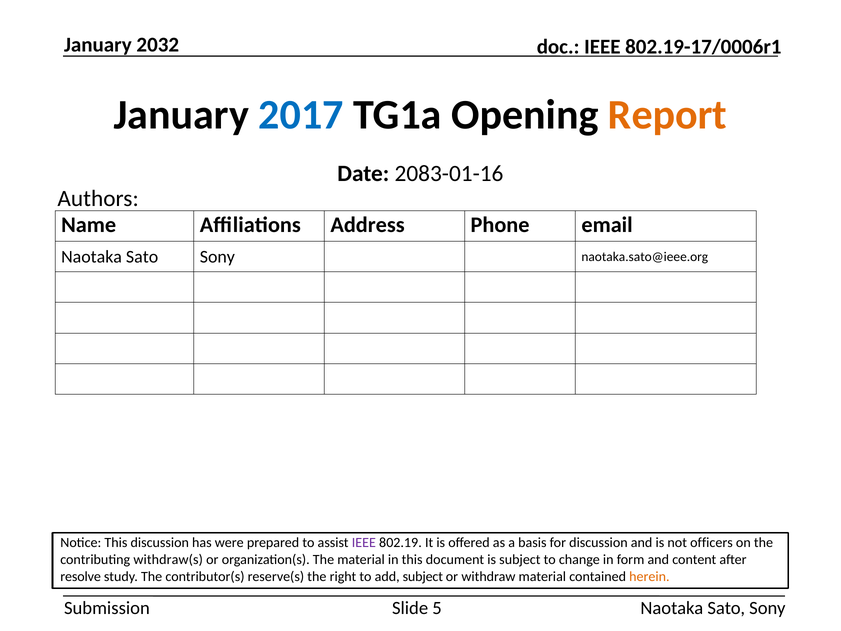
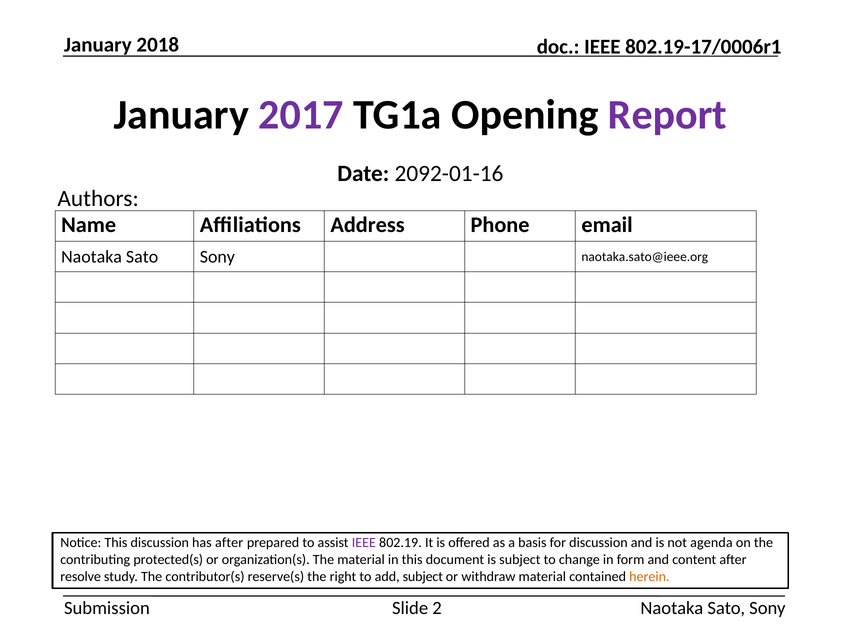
2032: 2032 -> 2018
2017 colour: blue -> purple
Report colour: orange -> purple
2083-01-16: 2083-01-16 -> 2092-01-16
has were: were -> after
officers: officers -> agenda
withdraw(s: withdraw(s -> protected(s
5: 5 -> 2
